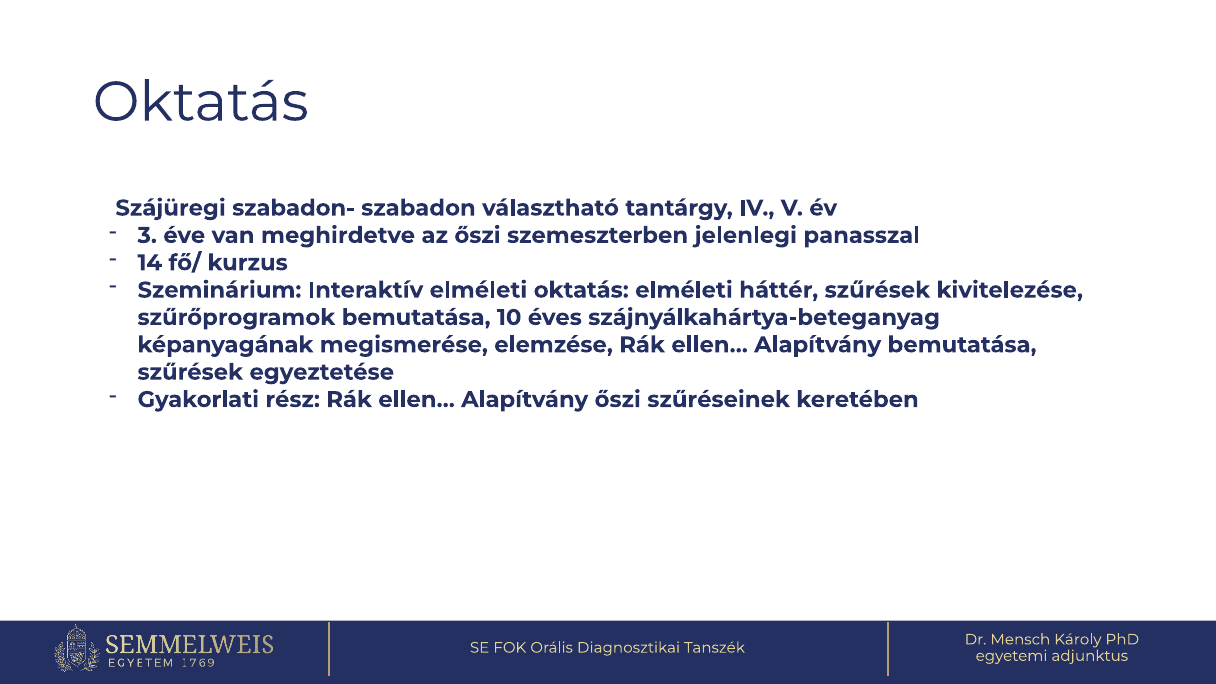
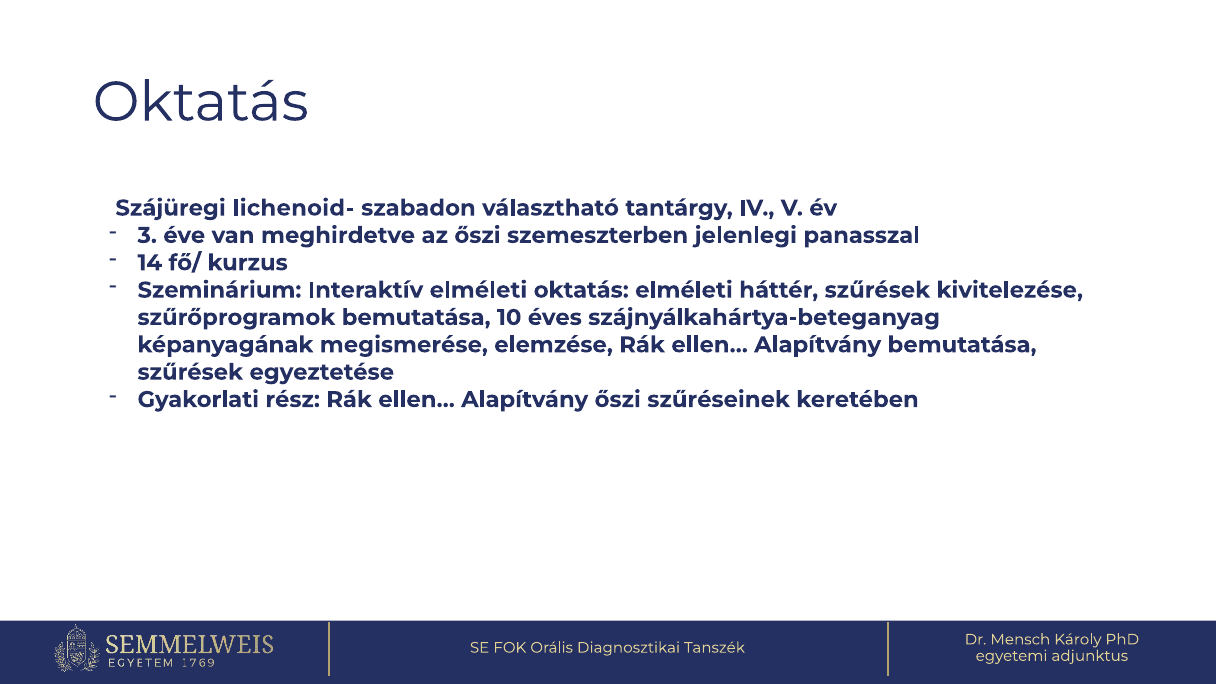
szabadon-: szabadon- -> lichenoid-
